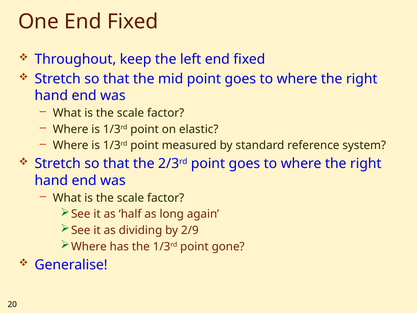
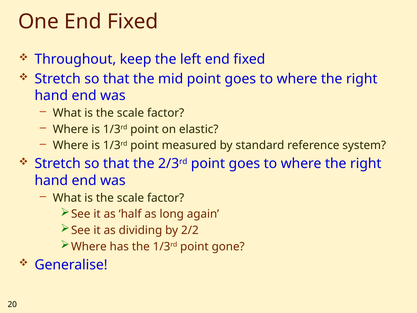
2/9: 2/9 -> 2/2
